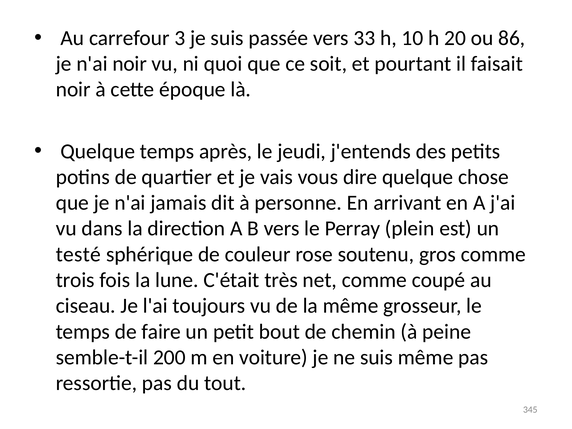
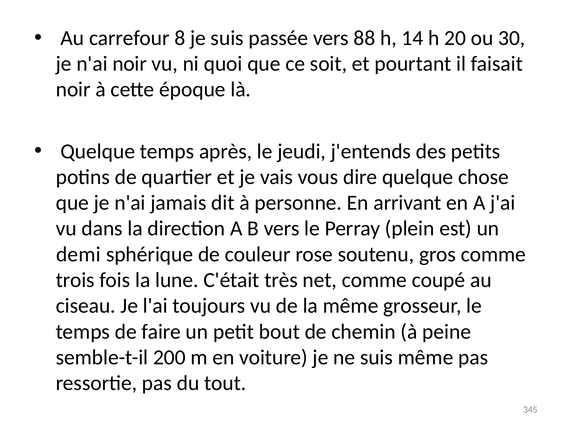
3: 3 -> 8
33: 33 -> 88
10: 10 -> 14
86: 86 -> 30
testé: testé -> demi
